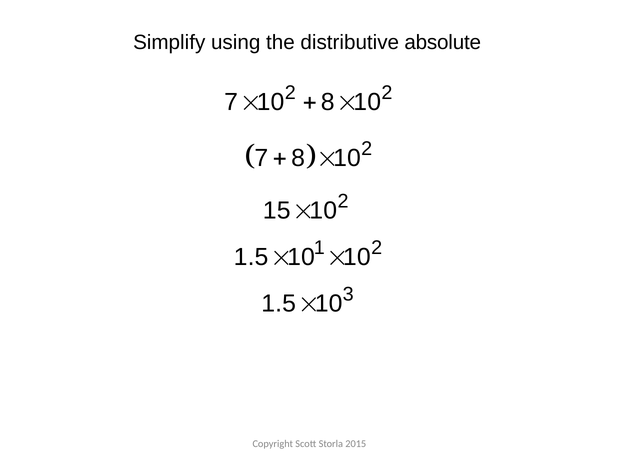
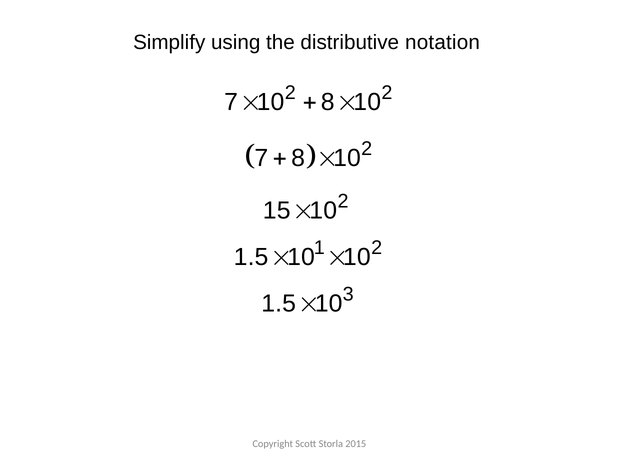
absolute: absolute -> notation
